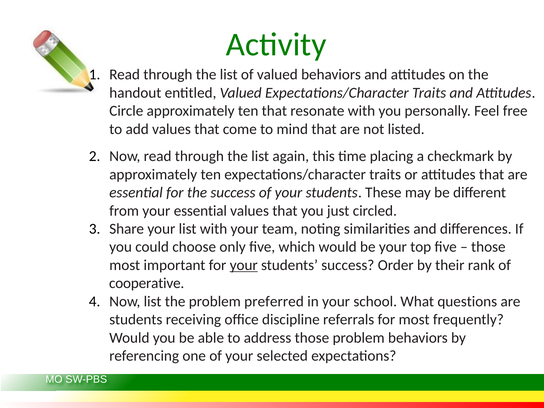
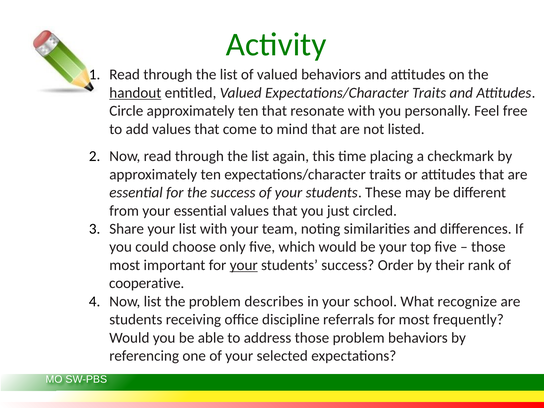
handout underline: none -> present
preferred: preferred -> describes
questions: questions -> recognize
